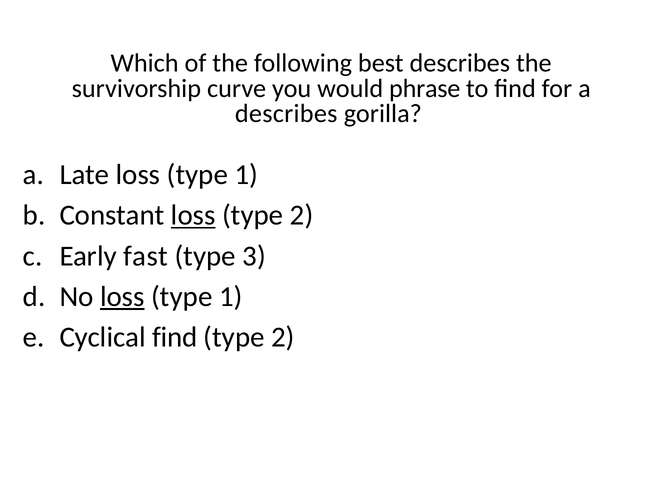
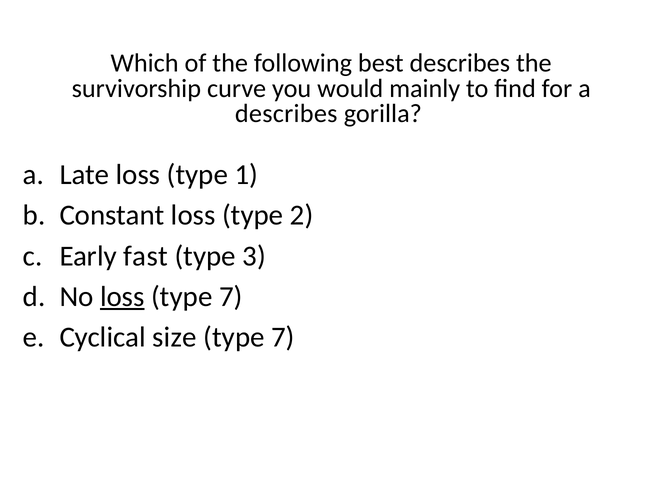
phrase: phrase -> mainly
loss at (193, 215) underline: present -> none
1 at (231, 297): 1 -> 7
Cyclical find: find -> size
2 at (283, 337): 2 -> 7
